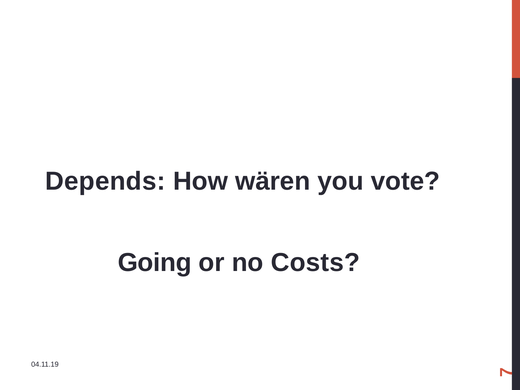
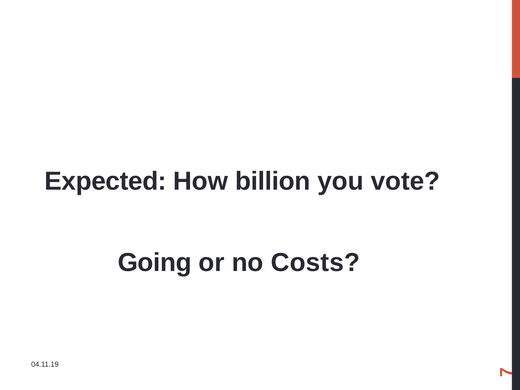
Depends: Depends -> Expected
wären: wären -> billion
